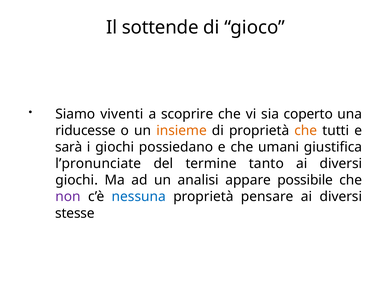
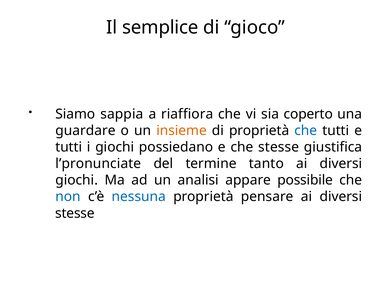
sottende: sottende -> semplice
viventi: viventi -> sappia
scoprire: scoprire -> riaffiora
riducesse: riducesse -> guardare
che at (306, 130) colour: orange -> blue
sarà at (69, 147): sarà -> tutti
che umani: umani -> stesse
non colour: purple -> blue
